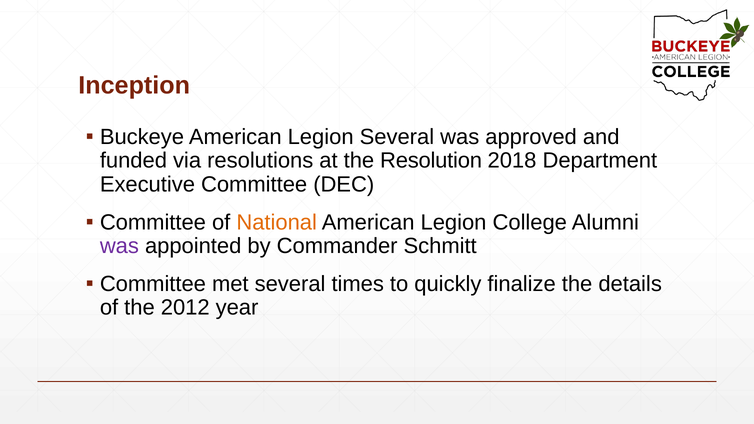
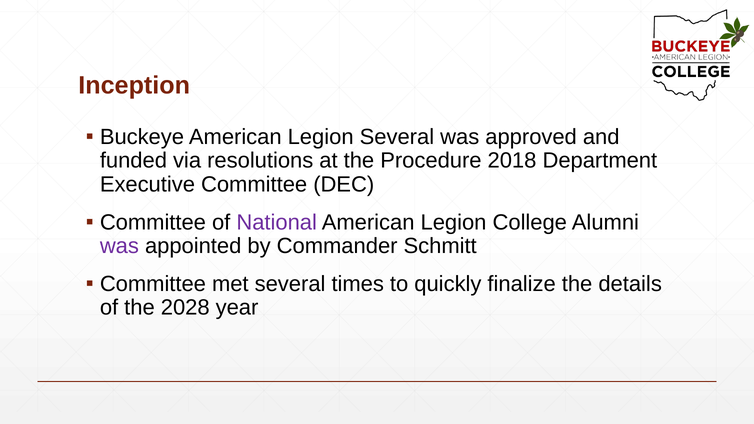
Resolution: Resolution -> Procedure
National colour: orange -> purple
2012: 2012 -> 2028
